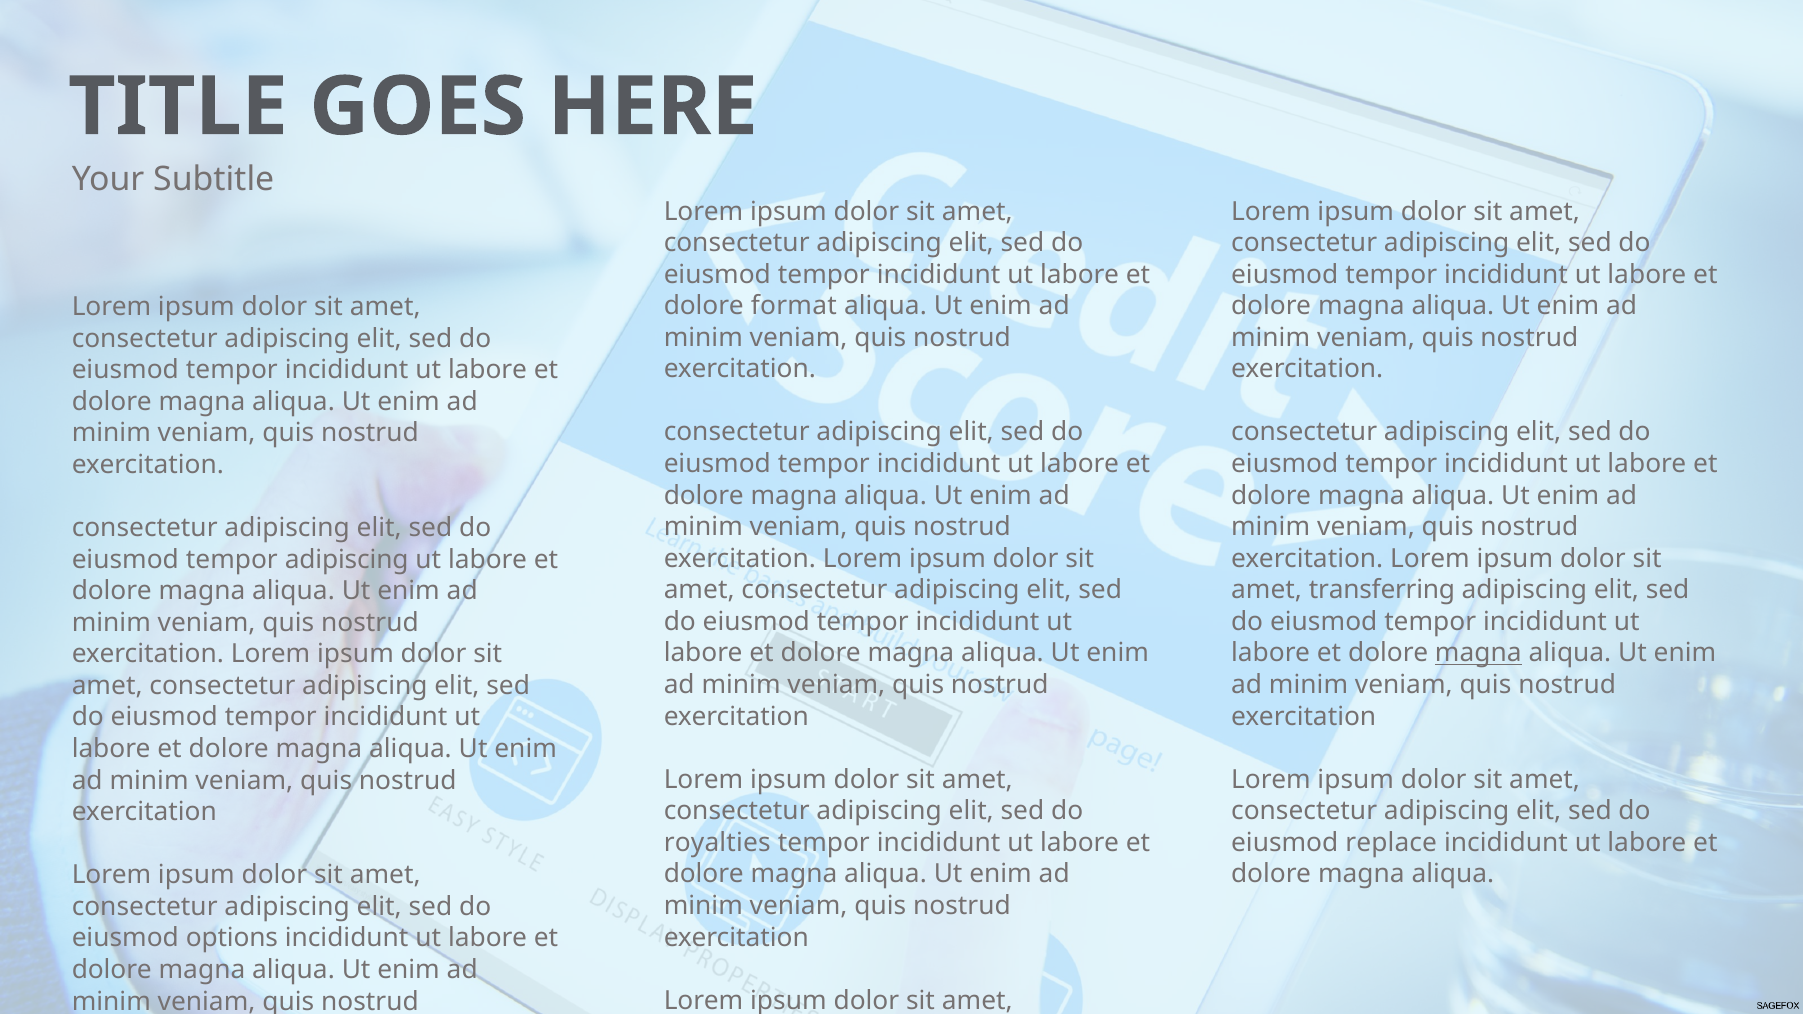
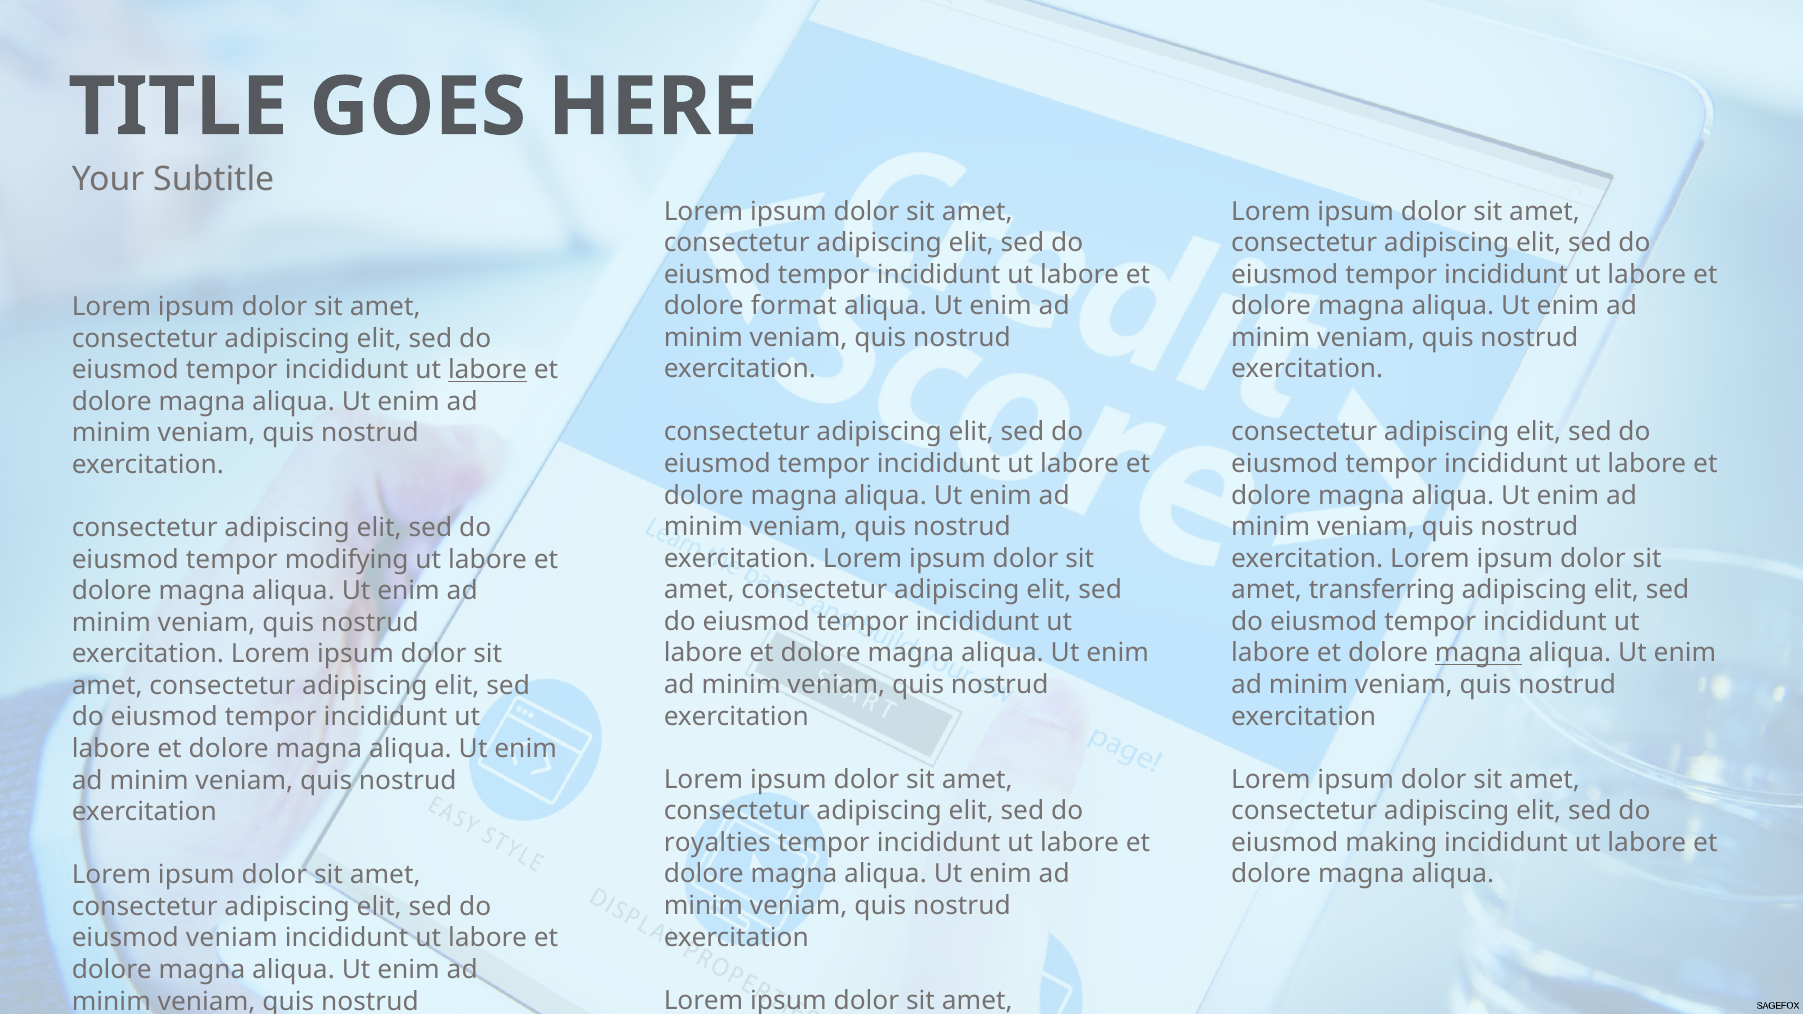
labore at (487, 370) underline: none -> present
tempor adipiscing: adipiscing -> modifying
replace: replace -> making
eiusmod options: options -> veniam
